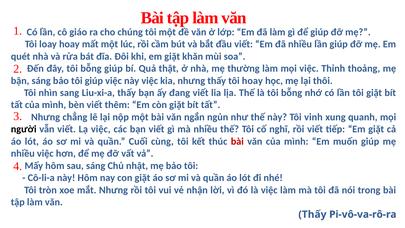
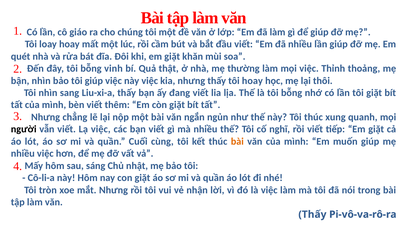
bỗng giúp: giúp -> vinh
bận sáng: sáng -> nhìn
Tôi vinh: vinh -> thúc
bài at (237, 141) colour: red -> orange
